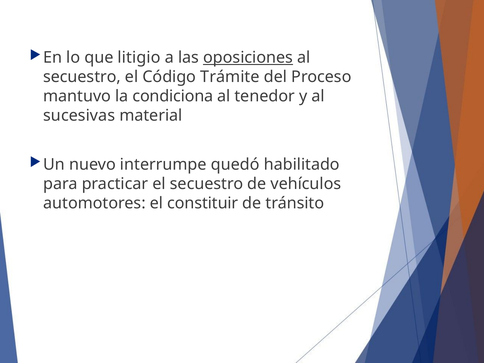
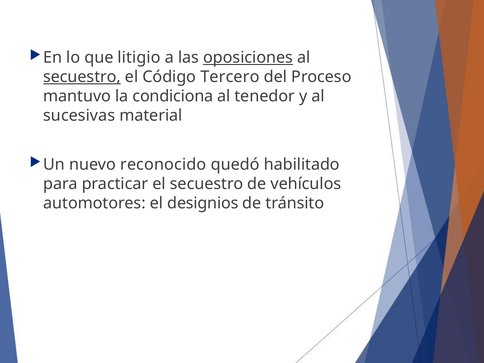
secuestro at (82, 77) underline: none -> present
Trámite: Trámite -> Tercero
interrumpe: interrumpe -> reconocido
constituir: constituir -> designios
